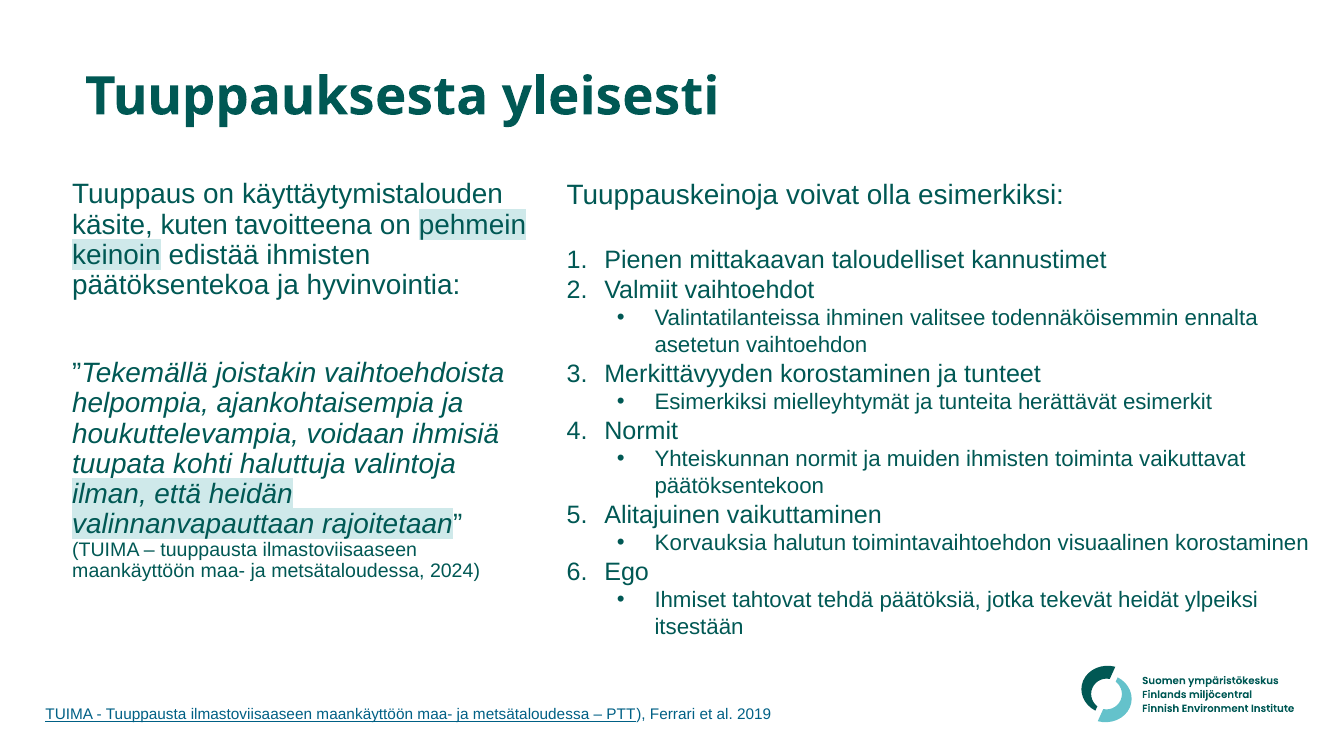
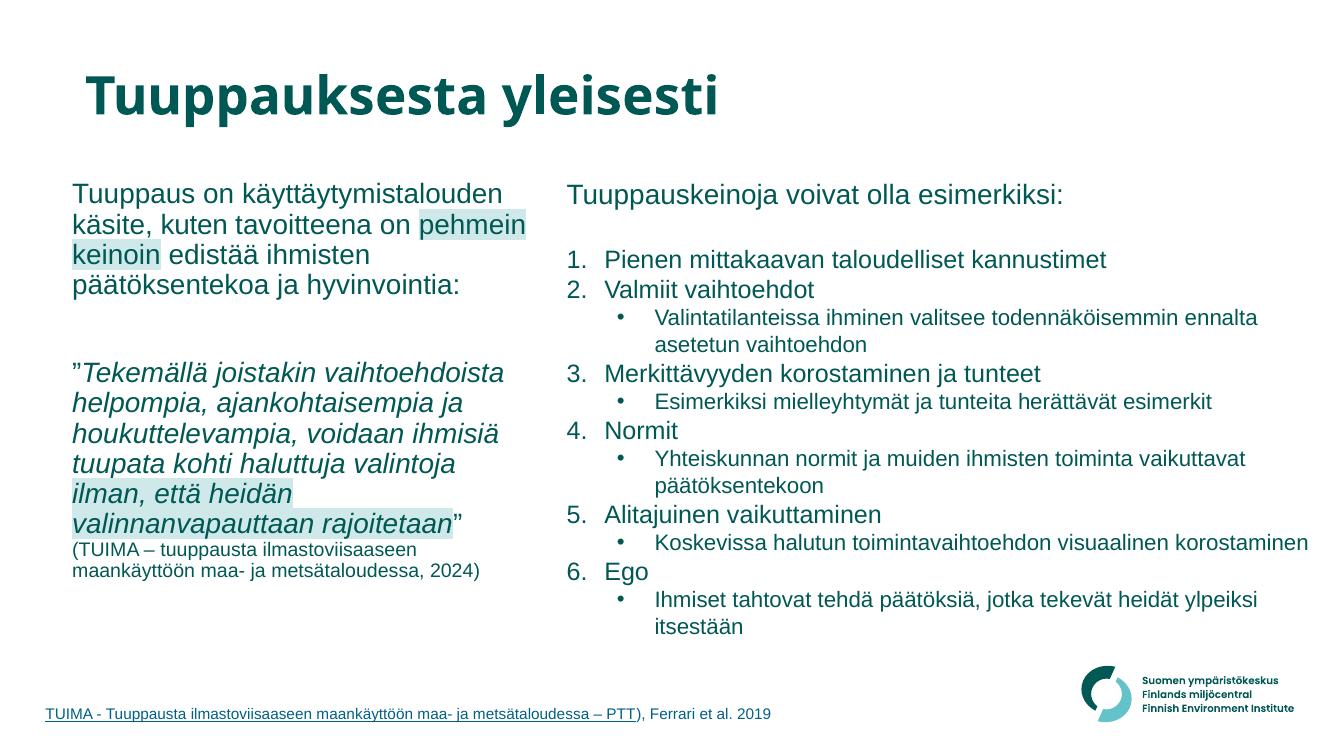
Korvauksia: Korvauksia -> Koskevissa
